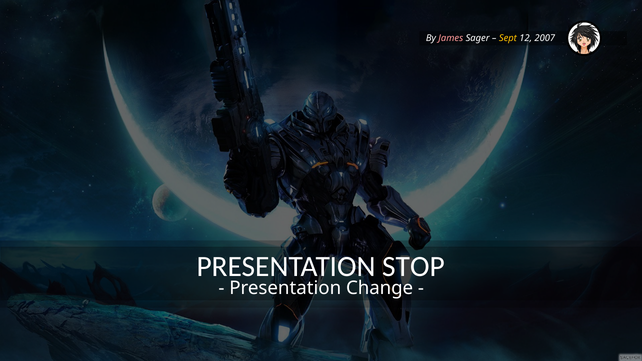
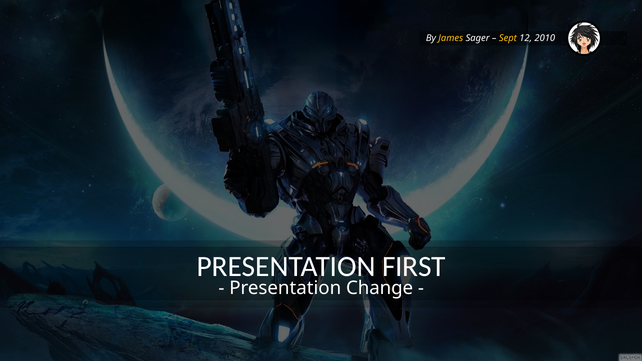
James colour: pink -> yellow
2007: 2007 -> 2010
STOP: STOP -> FIRST
